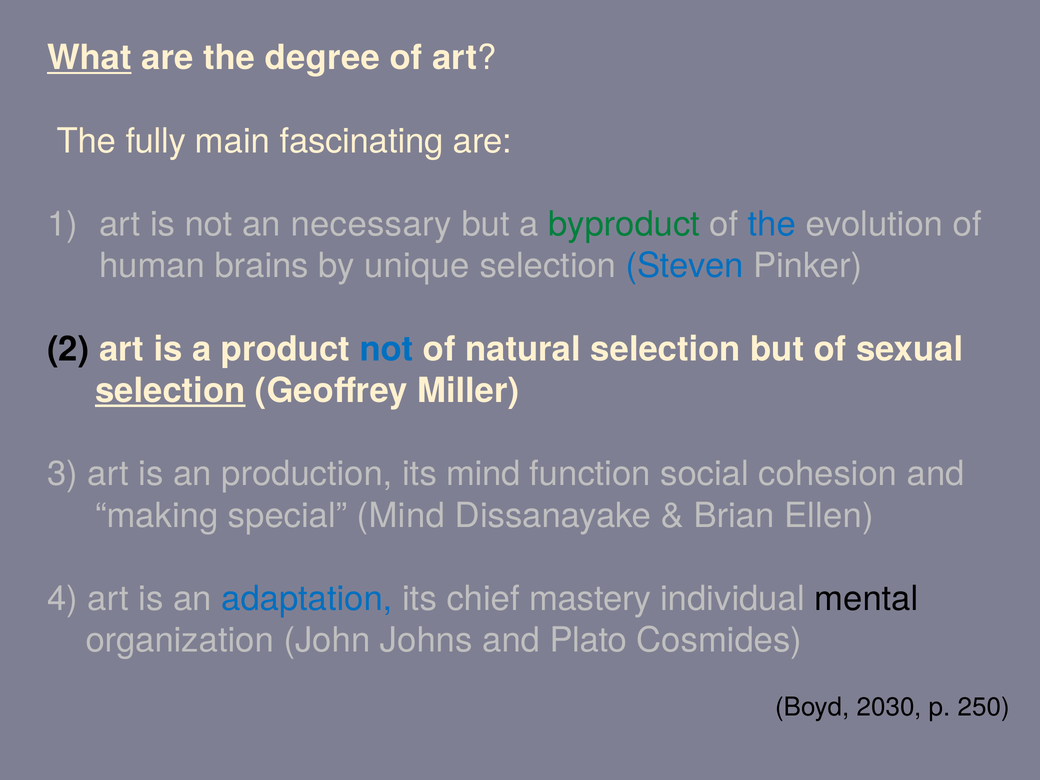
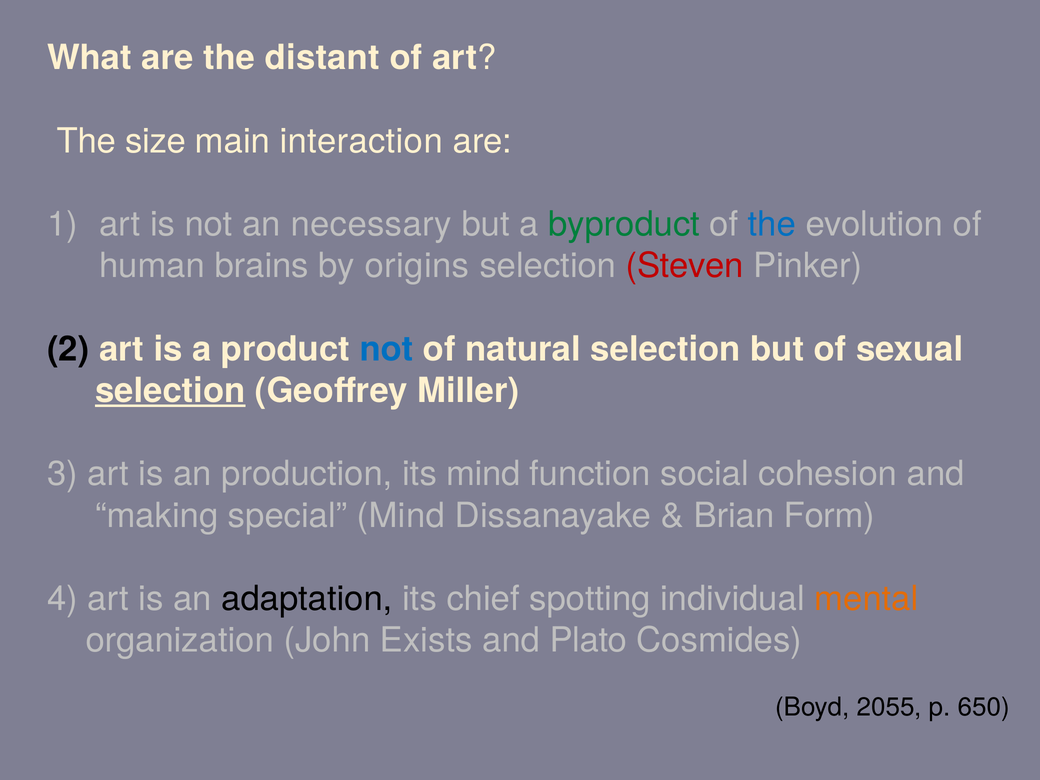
What underline: present -> none
degree: degree -> distant
fully: fully -> size
fascinating: fascinating -> interaction
unique: unique -> origins
Steven colour: blue -> red
Ellen: Ellen -> Form
adaptation colour: blue -> black
mastery: mastery -> spotting
mental colour: black -> orange
Johns: Johns -> Exists
2030: 2030 -> 2055
250: 250 -> 650
